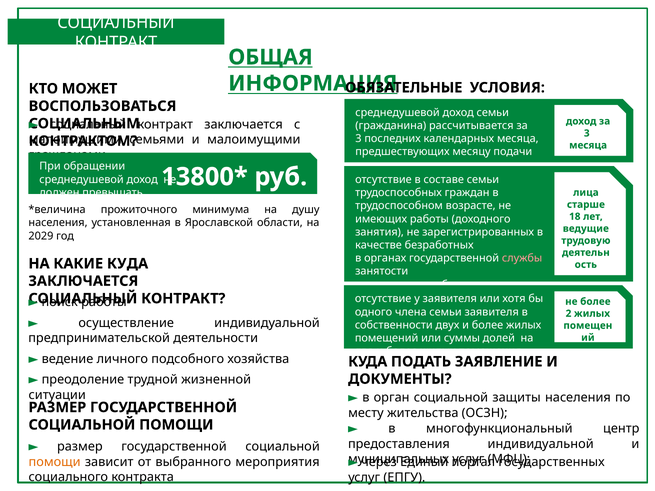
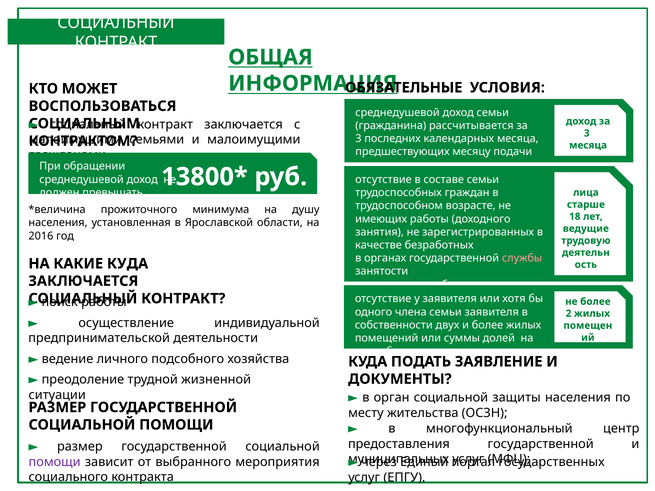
2029: 2029 -> 2016
предоставления индивидуальной: индивидуальной -> государственной
помощи at (55, 462) colour: orange -> purple
